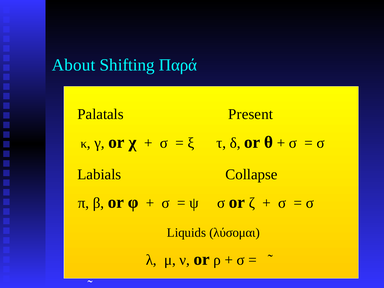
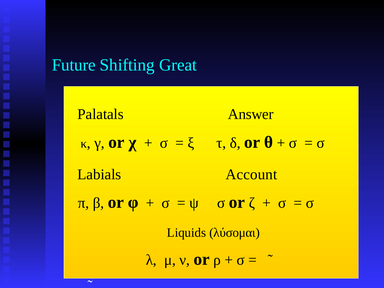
About: About -> Future
Παρά: Παρά -> Great
Present: Present -> Answer
Collapse: Collapse -> Account
